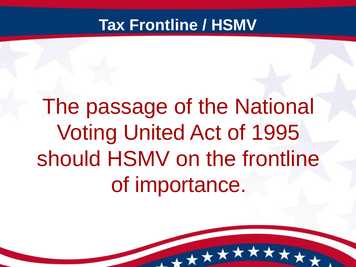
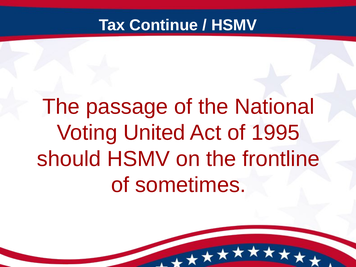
Tax Frontline: Frontline -> Continue
importance: importance -> sometimes
